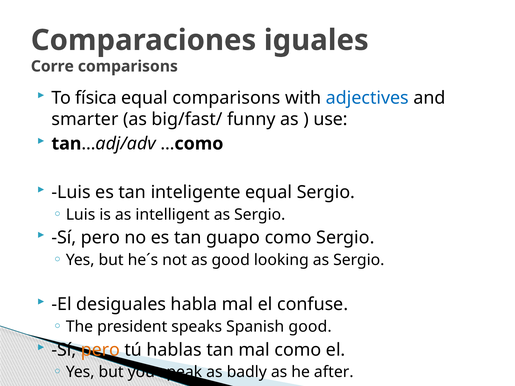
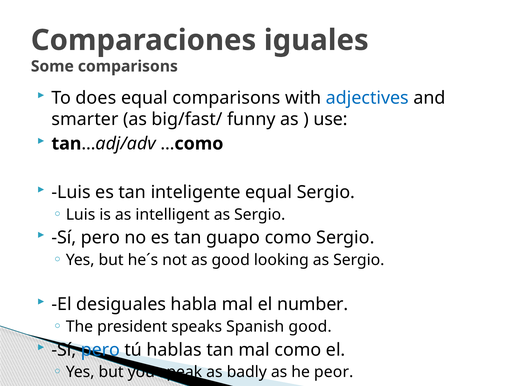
Corre: Corre -> Some
física: física -> does
confuse: confuse -> number
pero at (100, 350) colour: orange -> blue
after: after -> peor
